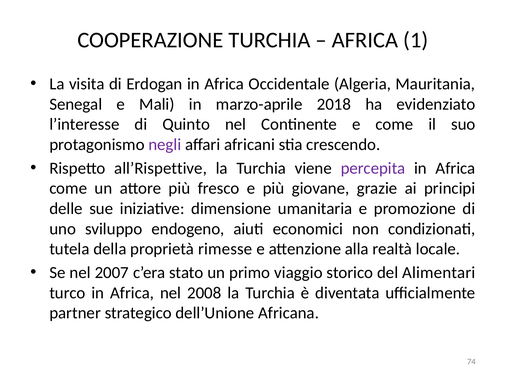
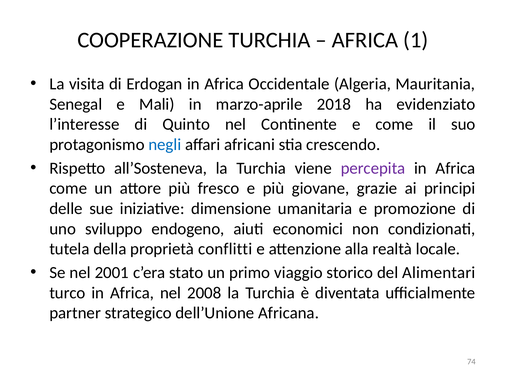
negli colour: purple -> blue
all’Rispettive: all’Rispettive -> all’Sosteneva
rimesse: rimesse -> conflitti
2007: 2007 -> 2001
